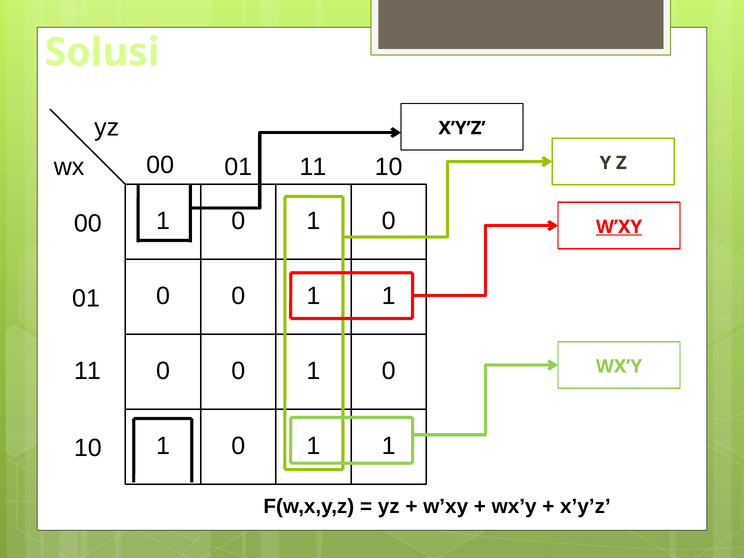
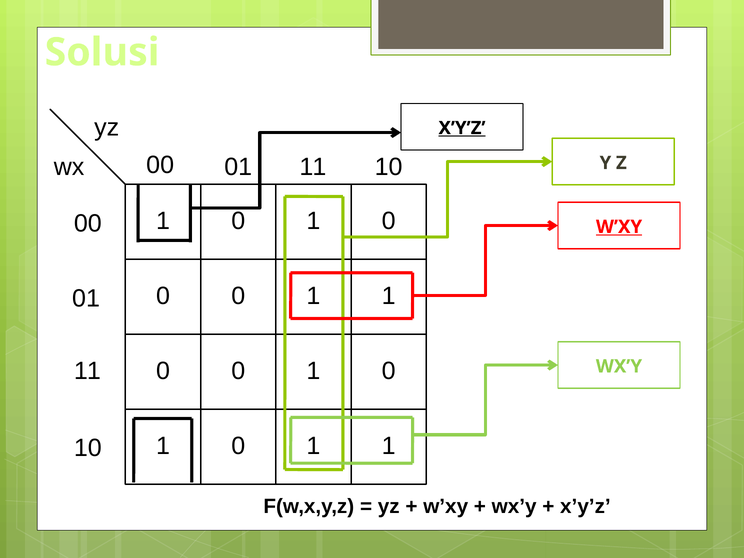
X’Y’Z at (462, 128) underline: none -> present
